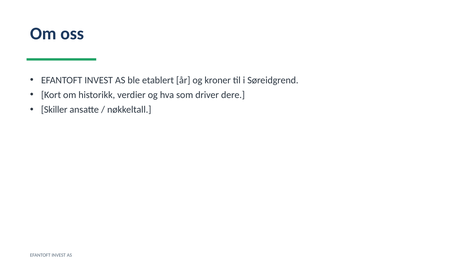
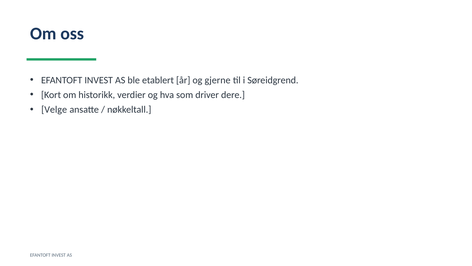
kroner: kroner -> gjerne
Skiller: Skiller -> Velge
